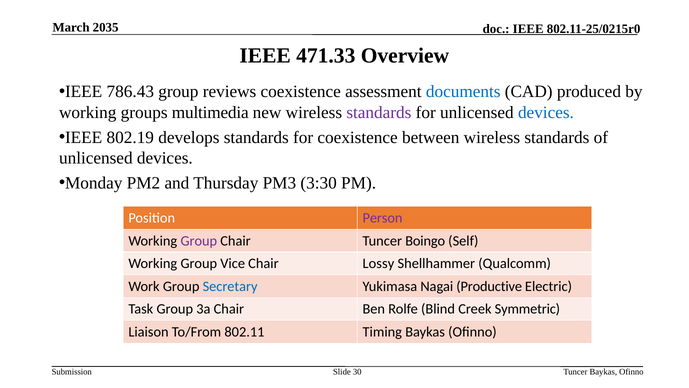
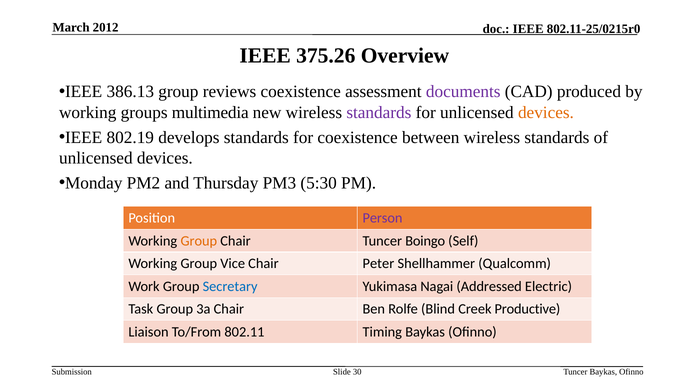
2035: 2035 -> 2012
471.33: 471.33 -> 375.26
786.43: 786.43 -> 386.13
documents colour: blue -> purple
devices at (546, 112) colour: blue -> orange
3:30: 3:30 -> 5:30
Group at (199, 240) colour: purple -> orange
Lossy: Lossy -> Peter
Productive: Productive -> Addressed
Symmetric: Symmetric -> Productive
